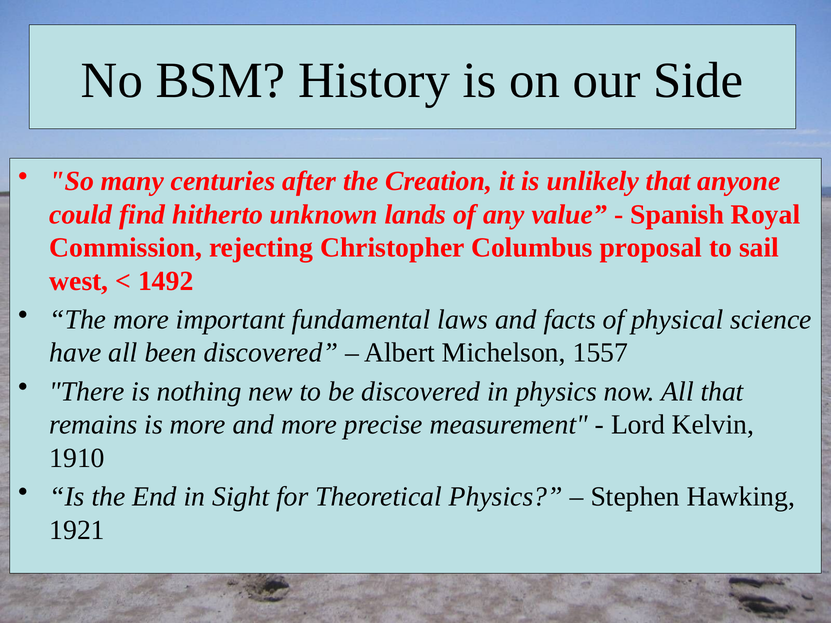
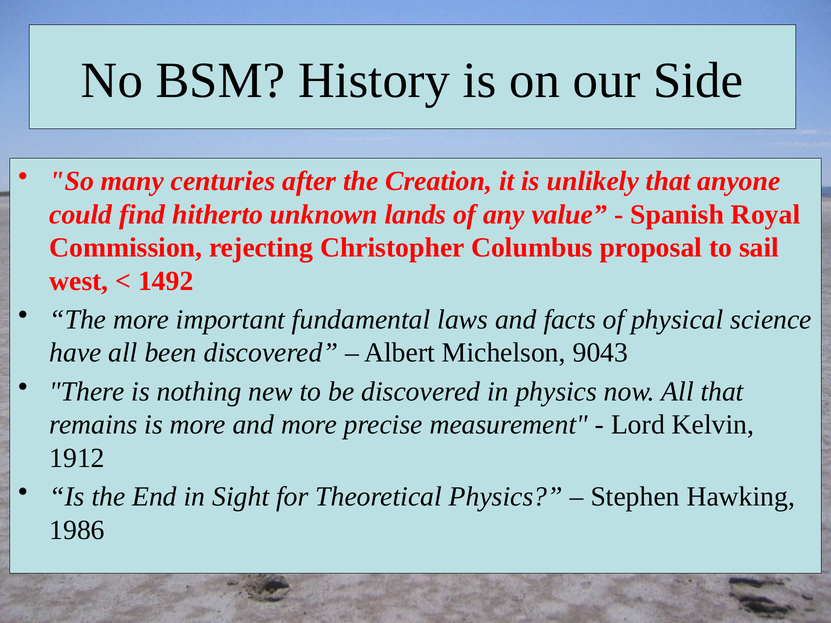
1557: 1557 -> 9043
1910: 1910 -> 1912
1921: 1921 -> 1986
